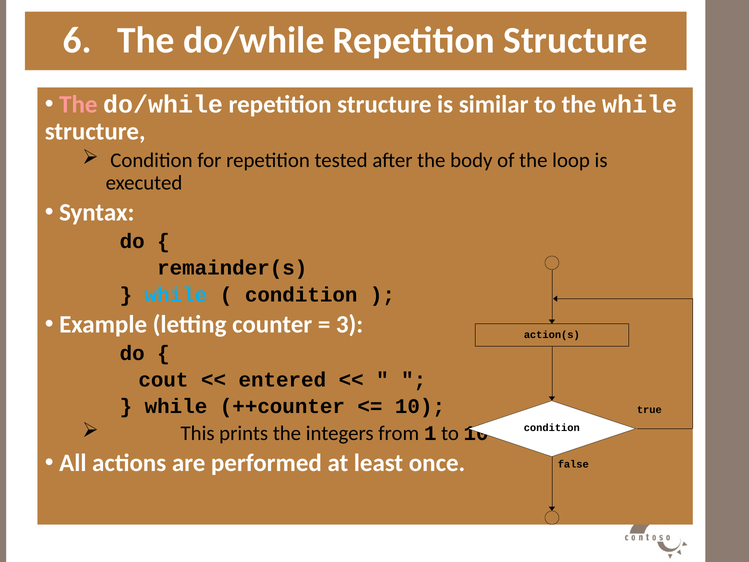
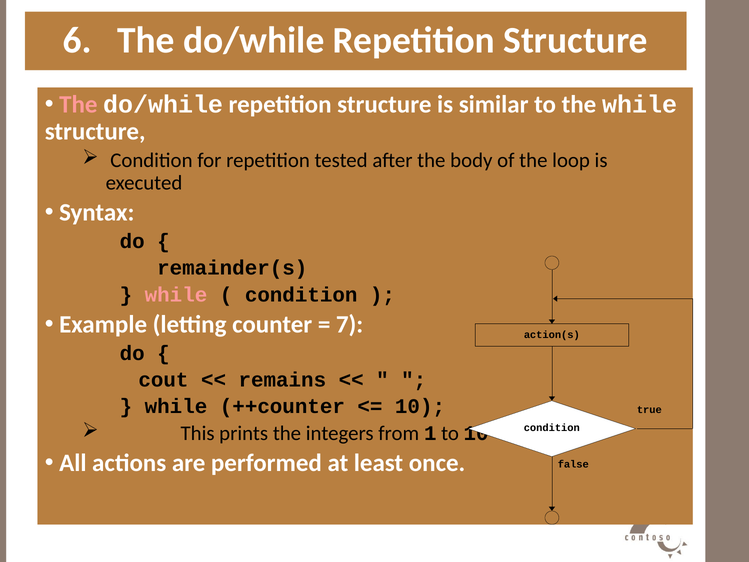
while at (176, 295) colour: light blue -> pink
3: 3 -> 7
entered: entered -> remains
